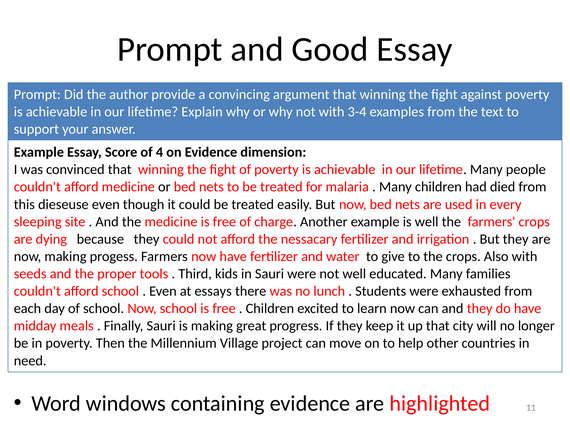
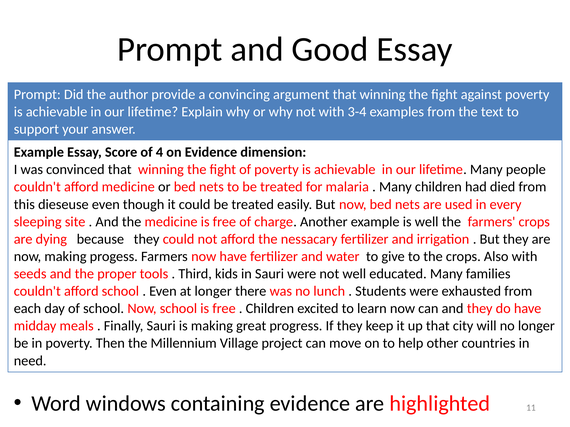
at essays: essays -> longer
